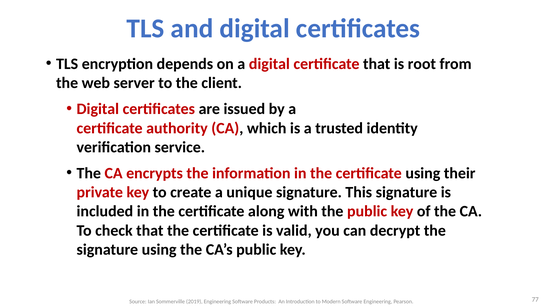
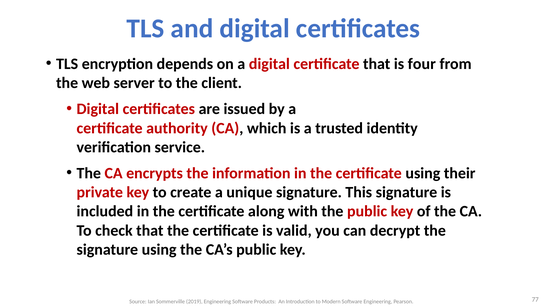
root: root -> four
